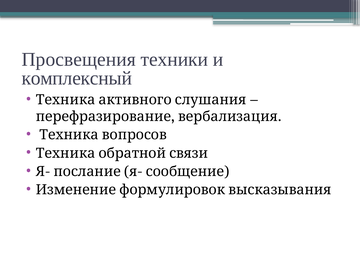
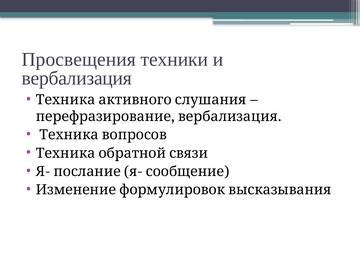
комплексный at (77, 78): комплексный -> вербализация
